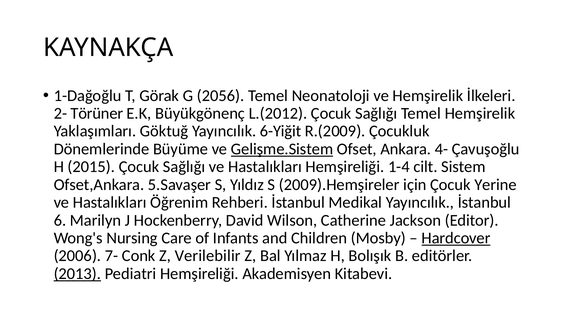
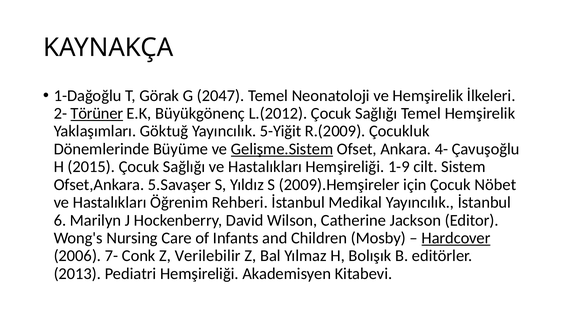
2056: 2056 -> 2047
Törüner underline: none -> present
6-Yiğit: 6-Yiğit -> 5-Yiğit
1-4: 1-4 -> 1-9
Yerine: Yerine -> Nöbet
2013 underline: present -> none
